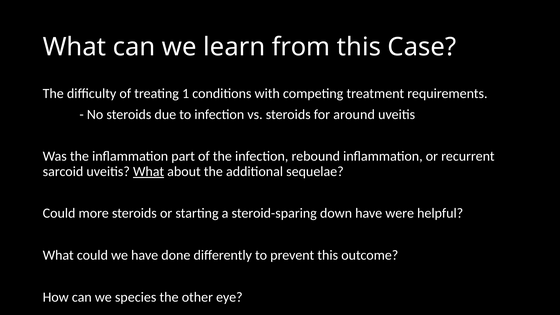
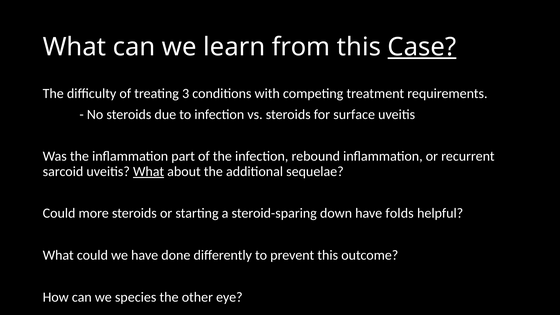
Case underline: none -> present
1: 1 -> 3
around: around -> surface
were: were -> folds
